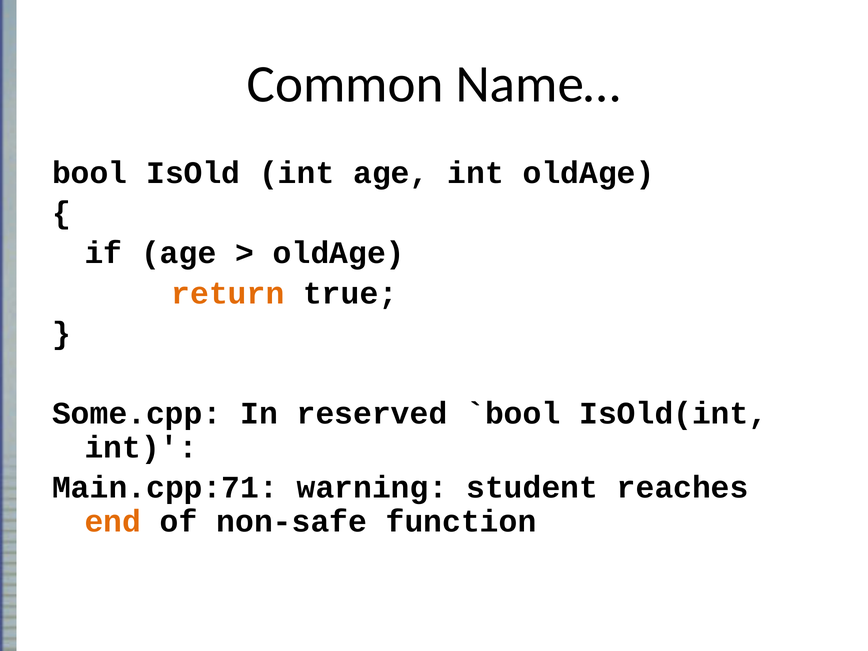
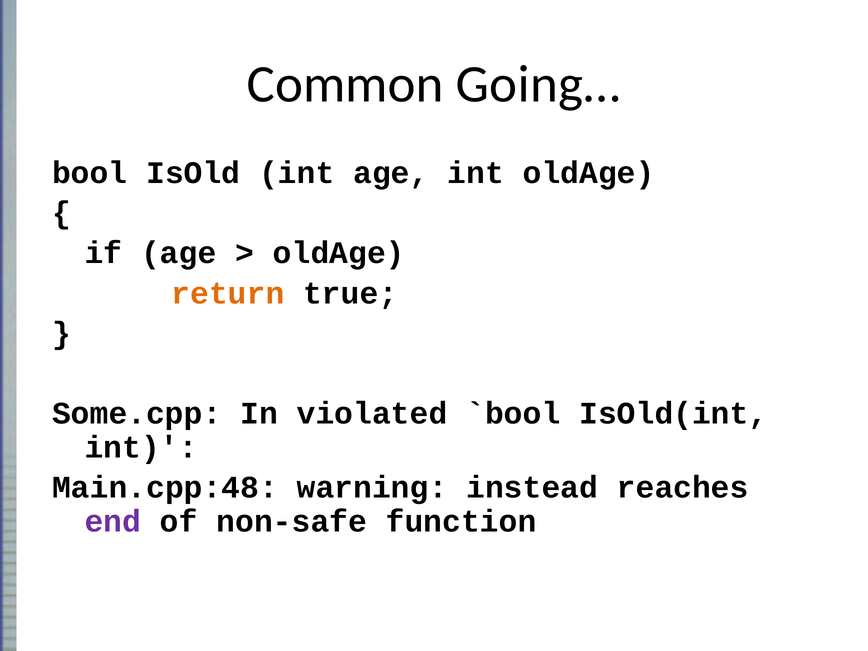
Name…: Name… -> Going…
reserved: reserved -> violated
Main.cpp:71: Main.cpp:71 -> Main.cpp:48
student: student -> instead
end colour: orange -> purple
